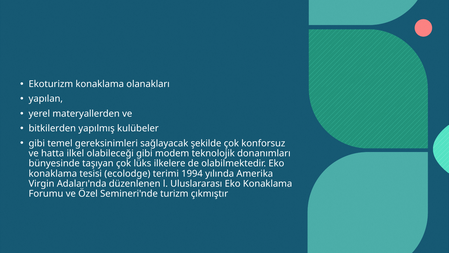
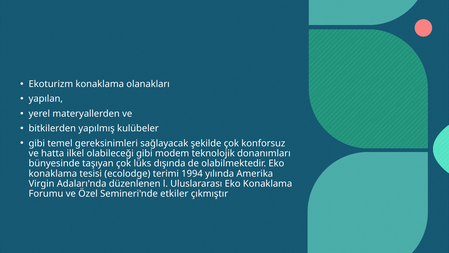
ilkelere: ilkelere -> dışında
turizm: turizm -> etkiler
